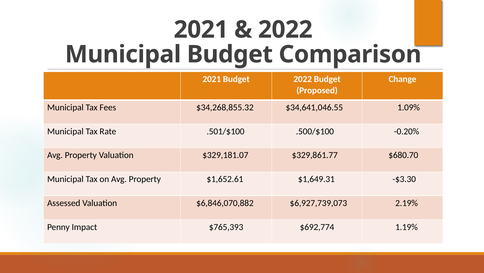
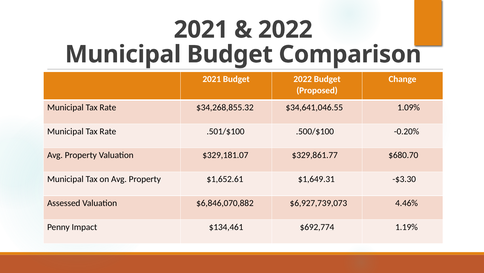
Fees at (108, 107): Fees -> Rate
2.19%: 2.19% -> 4.46%
$765,393: $765,393 -> $134,461
